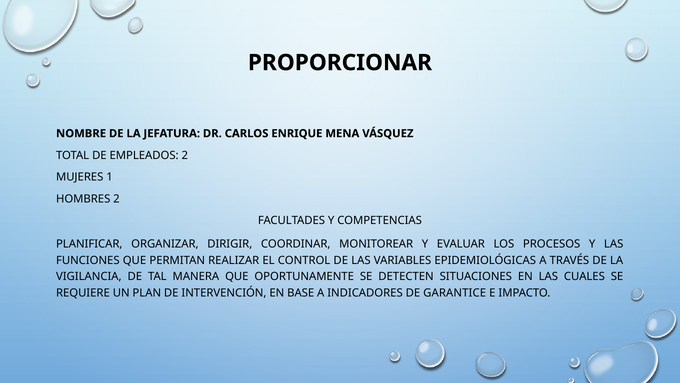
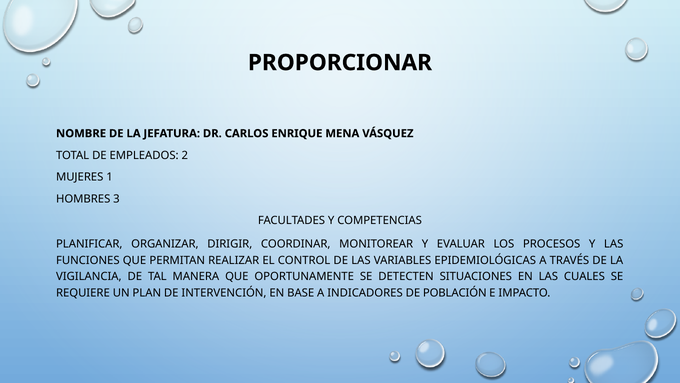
HOMBRES 2: 2 -> 3
GARANTICE: GARANTICE -> POBLACIÓN
